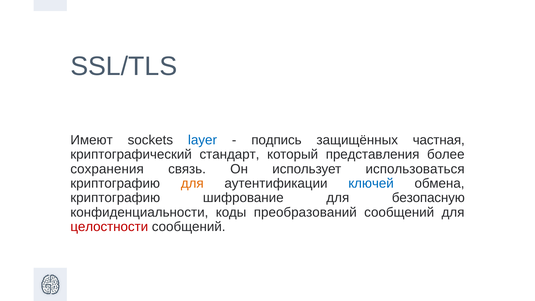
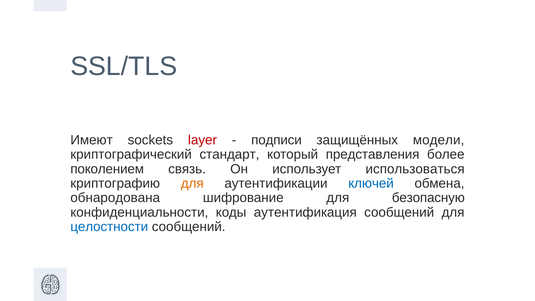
layer colour: blue -> red
подпись: подпись -> подписи
частная: частная -> модели
сохранения: сохранения -> поколением
криптографию at (115, 198): криптографию -> обнародована
преобразований: преобразований -> аутентификация
целостности colour: red -> blue
